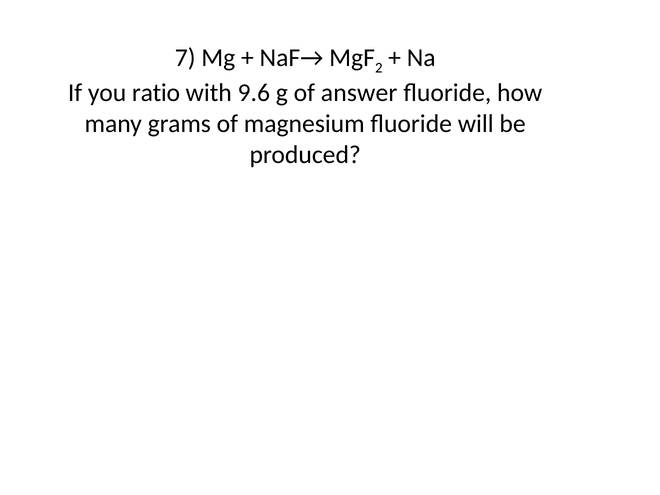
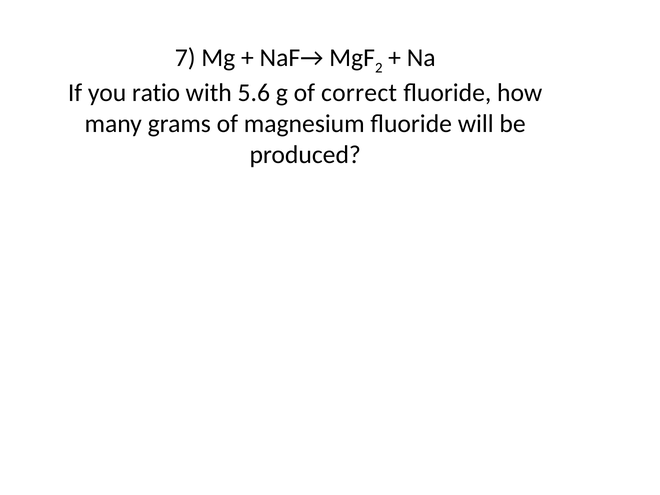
9.6: 9.6 -> 5.6
answer: answer -> correct
